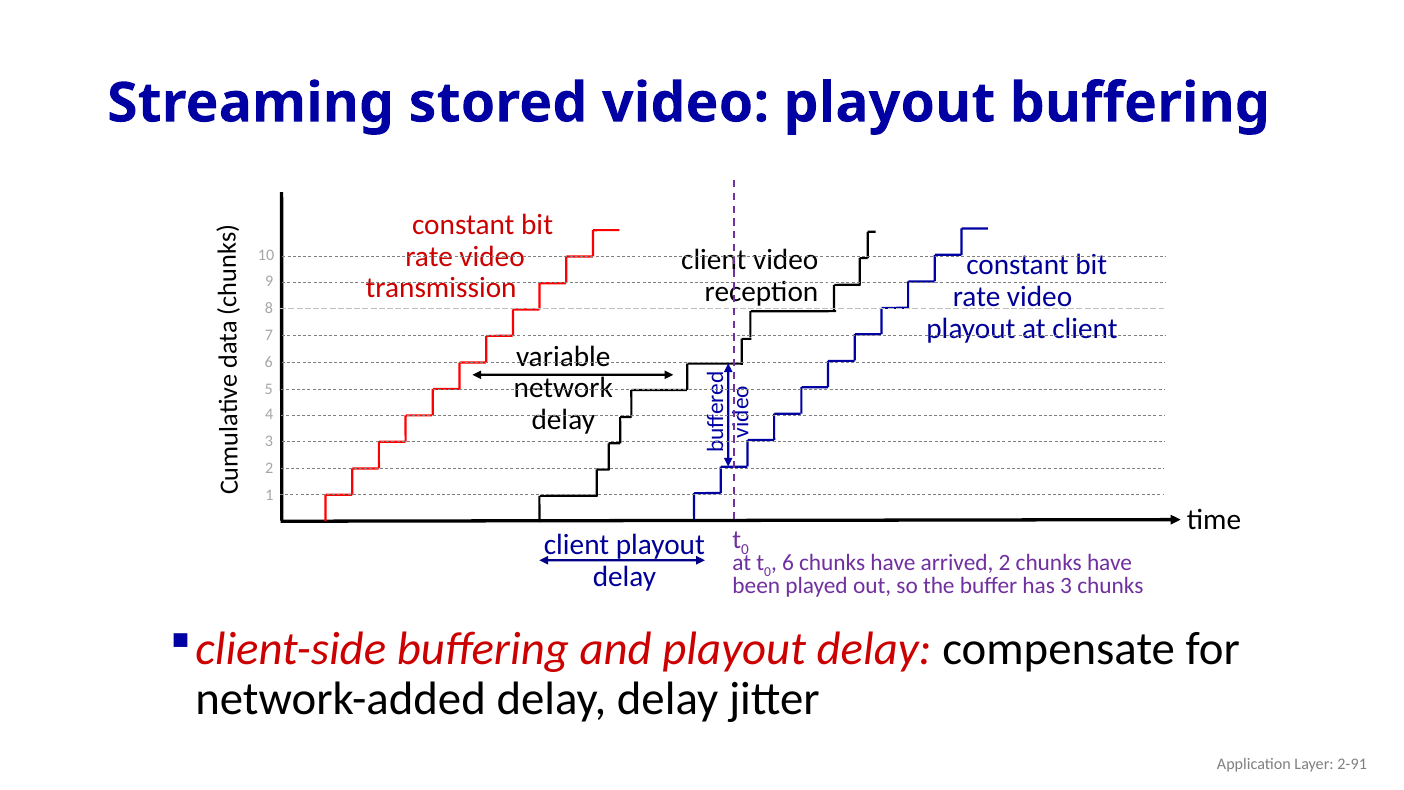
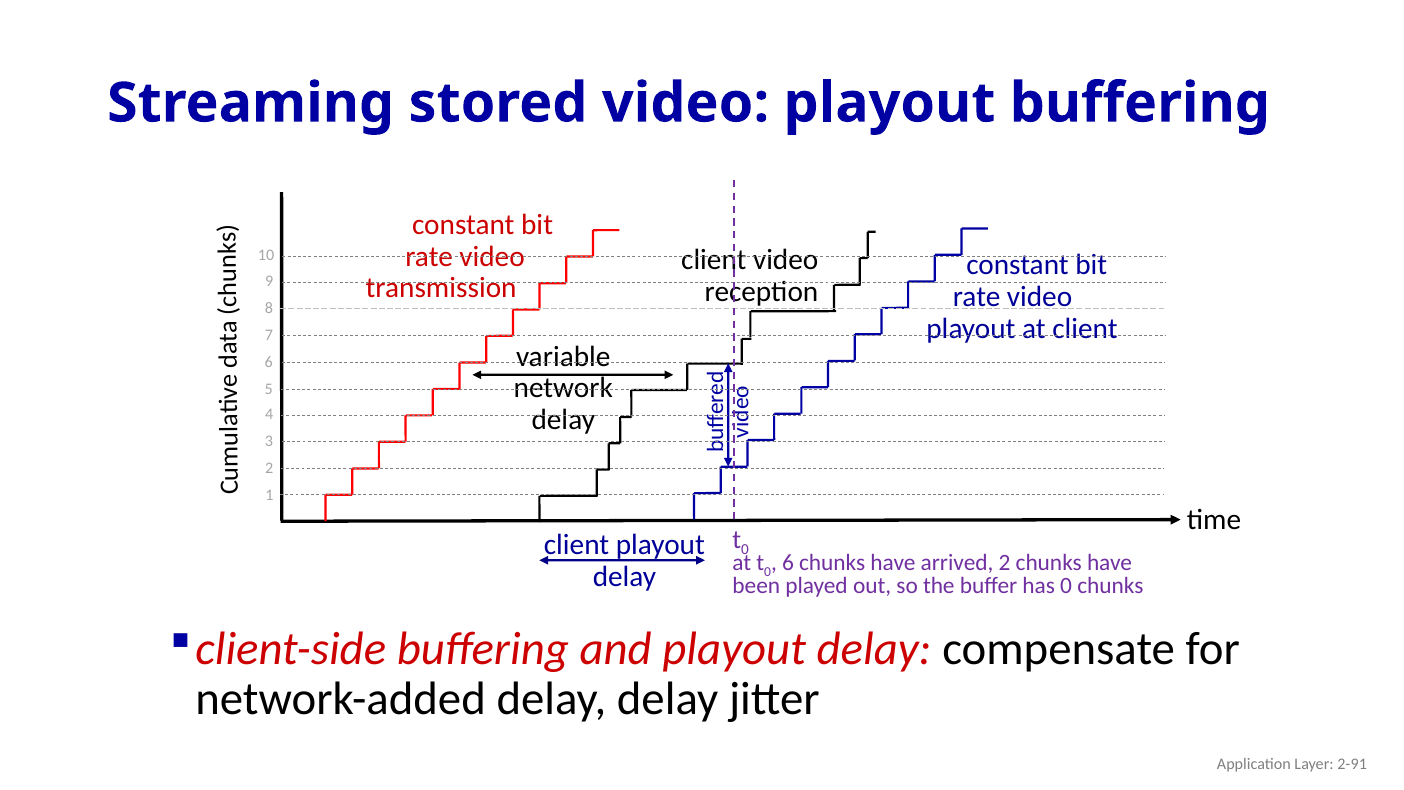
has 3: 3 -> 0
